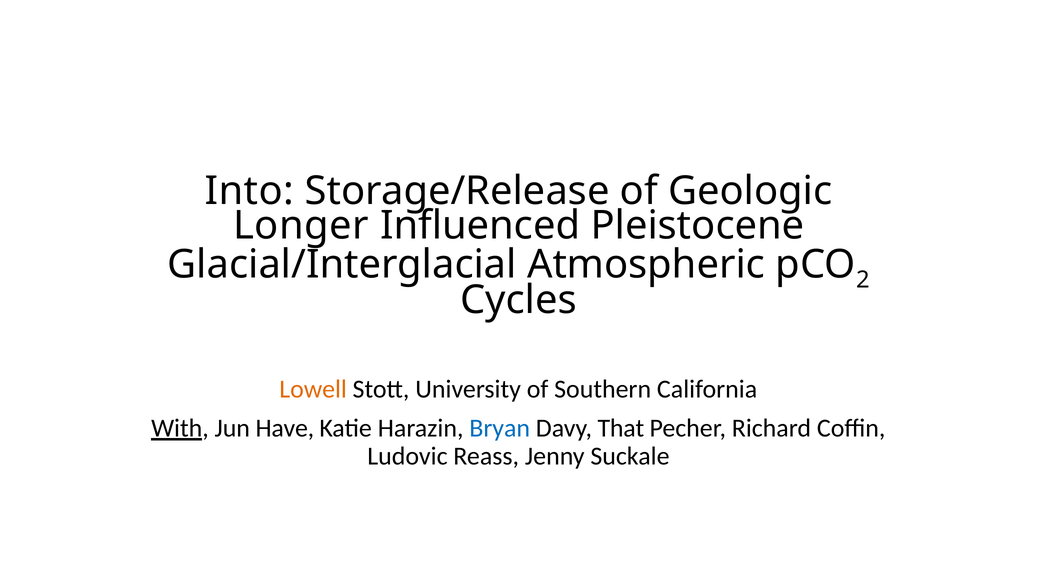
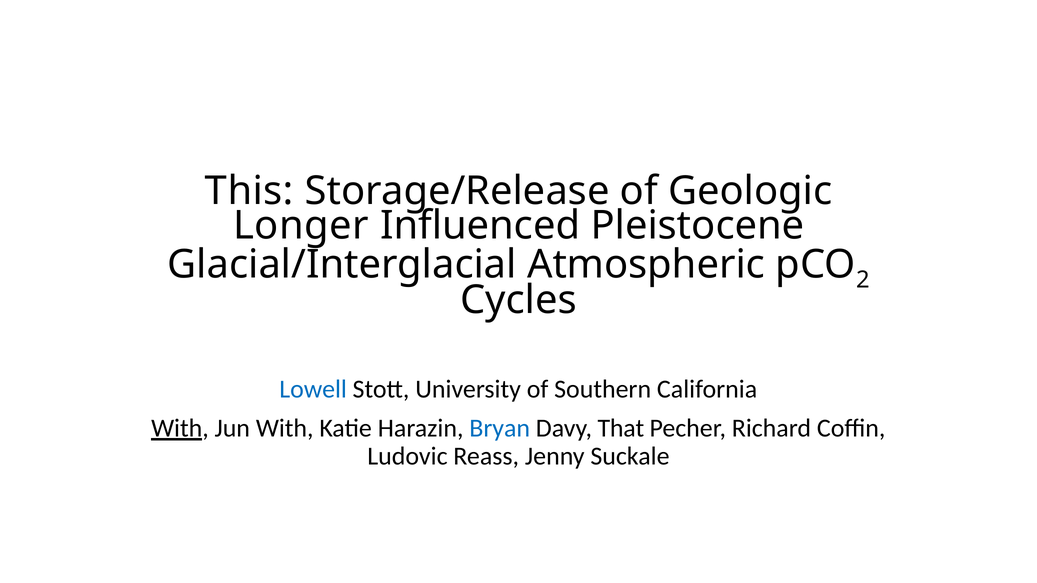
Into: Into -> This
Lowell colour: orange -> blue
Jun Have: Have -> With
